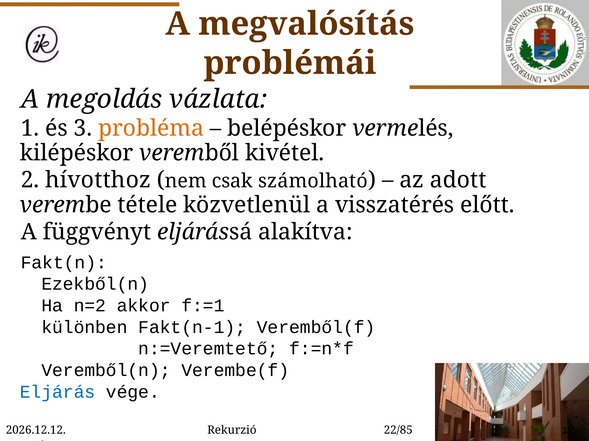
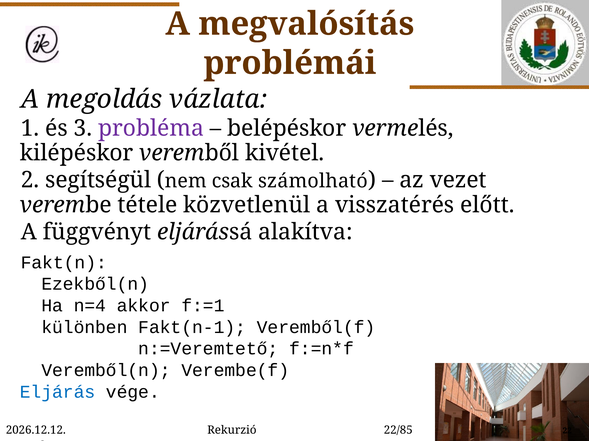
probléma colour: orange -> purple
hívotthoz: hívotthoz -> segítségül
adott: adott -> vezet
n=2: n=2 -> n=4
